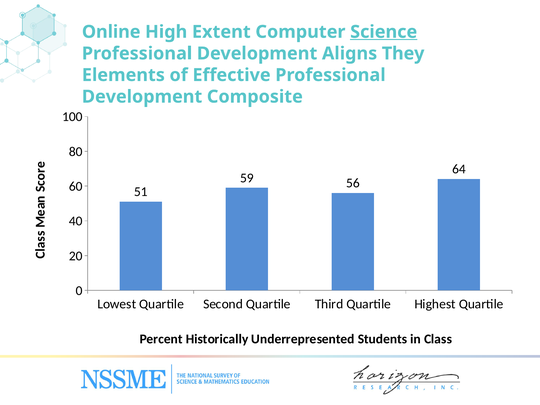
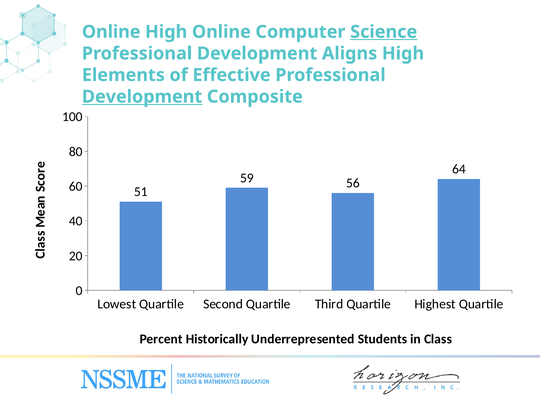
High Extent: Extent -> Online
Aligns They: They -> High
Development at (142, 97) underline: none -> present
